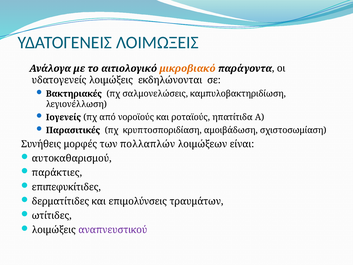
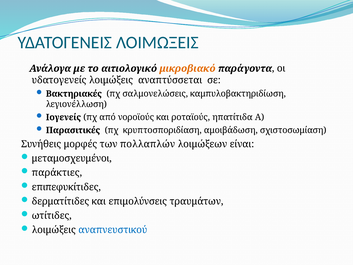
εκδηλώνονται: εκδηλώνονται -> αναπτύσσεται
αυτοκαθαρισμού: αυτοκαθαρισμού -> μεταμοσχευμένοι
αναπνευστικού colour: purple -> blue
